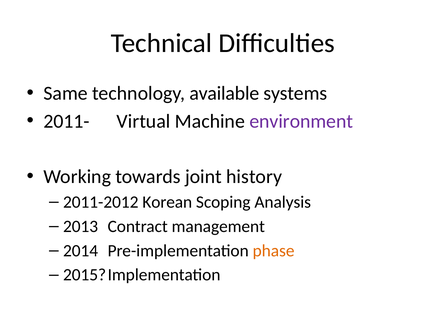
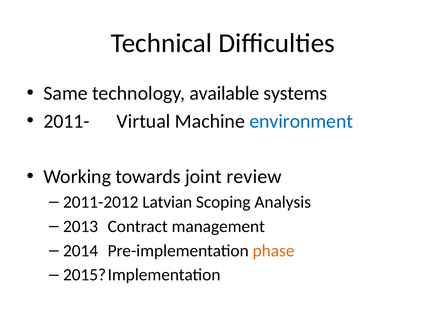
environment colour: purple -> blue
history: history -> review
Korean: Korean -> Latvian
